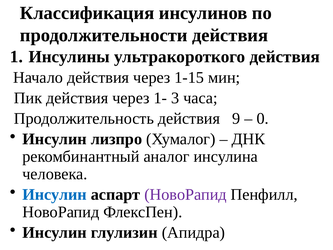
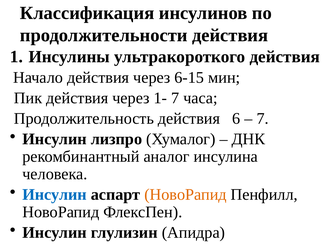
1-15: 1-15 -> 6-15
1- 3: 3 -> 7
9: 9 -> 6
0 at (263, 119): 0 -> 7
НовоРапид at (185, 194) colour: purple -> orange
